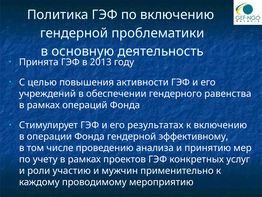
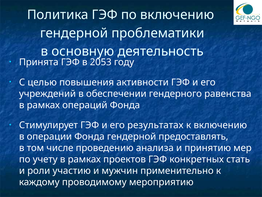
2013: 2013 -> 2053
эффективному: эффективному -> предоставлять
услуг: услуг -> стать
